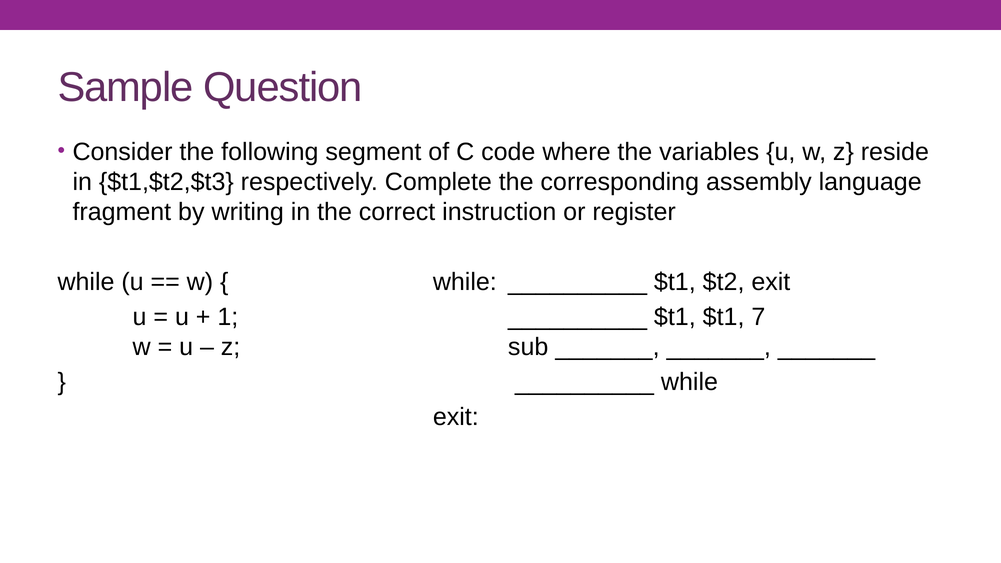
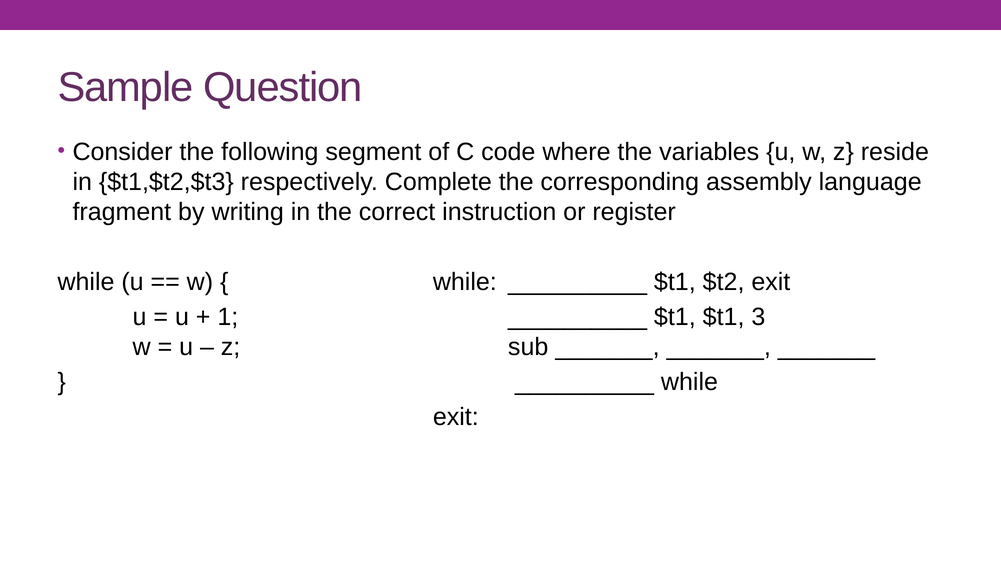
7: 7 -> 3
